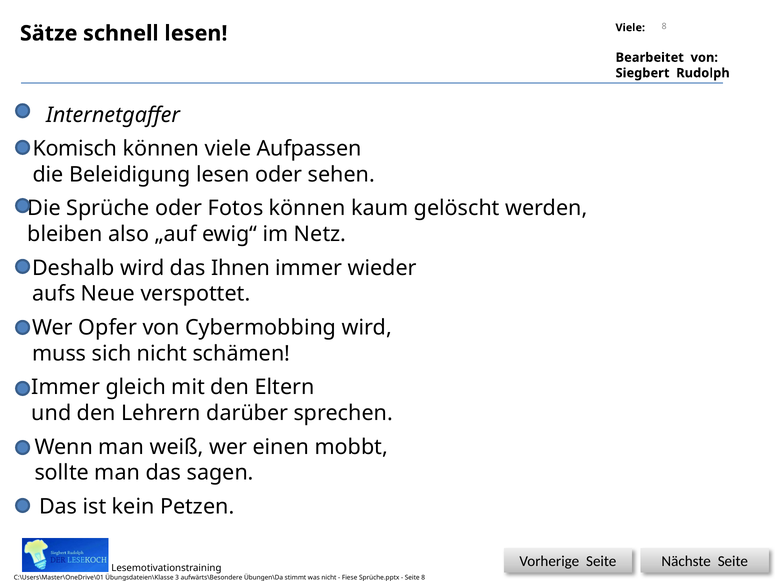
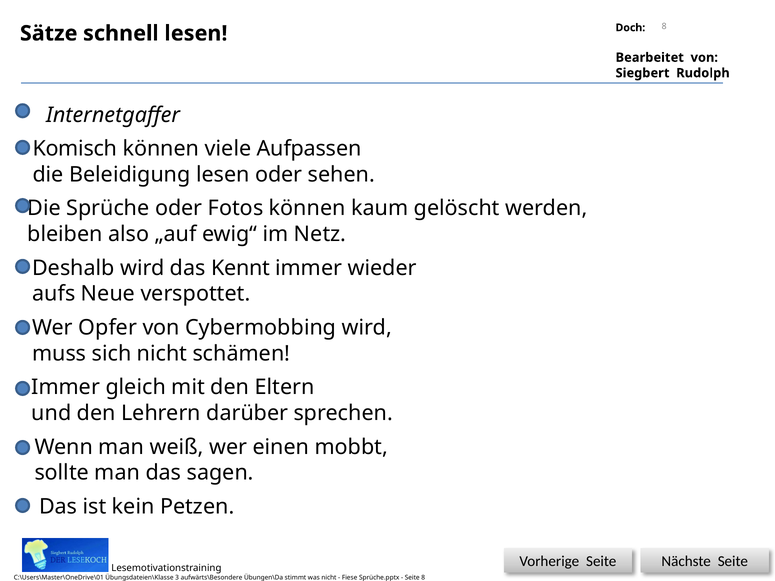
Viele at (630, 28): Viele -> Doch
Ihnen: Ihnen -> Kennt
